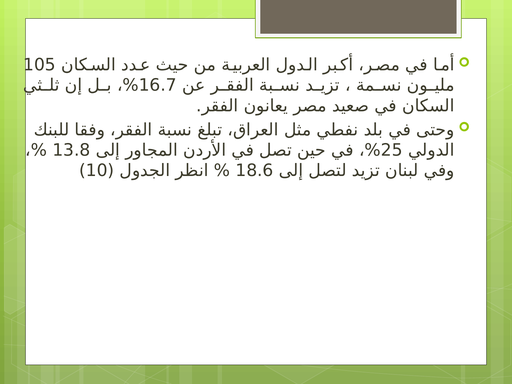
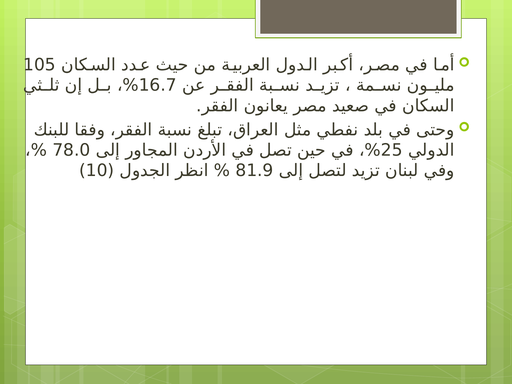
13.8: 13.8 -> 78.0
18.6: 18.6 -> 81.9
